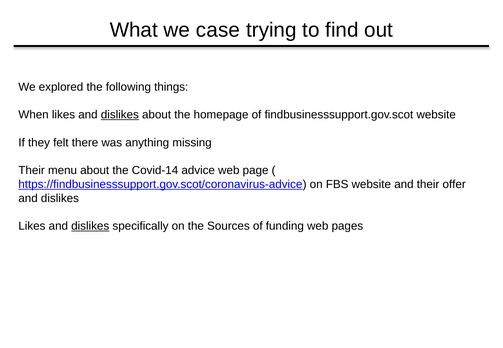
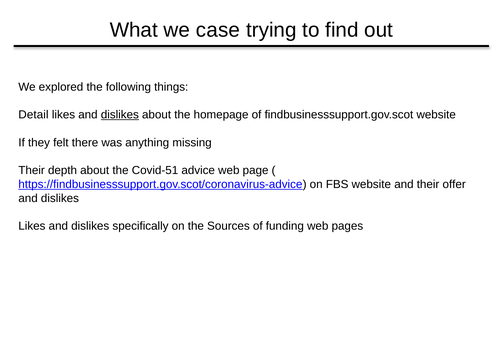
When: When -> Detail
menu: menu -> depth
Covid-14: Covid-14 -> Covid-51
dislikes at (90, 226) underline: present -> none
